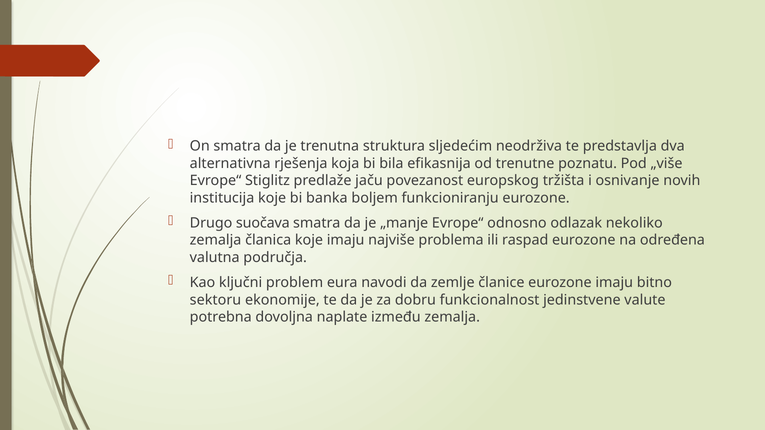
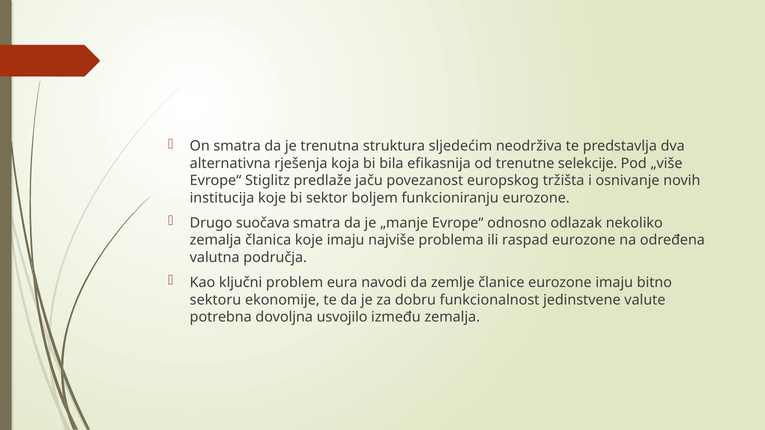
poznatu: poznatu -> selekcije
banka: banka -> sektor
naplate: naplate -> usvojilo
